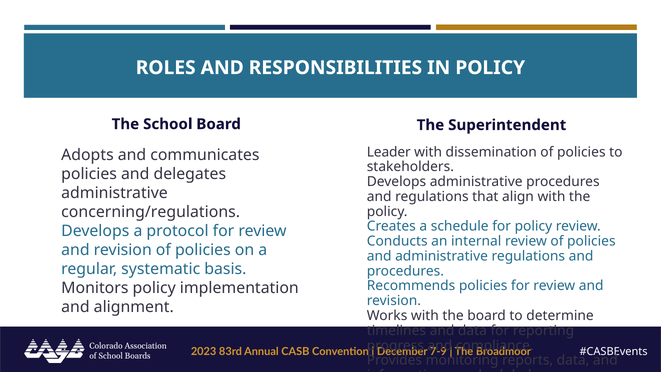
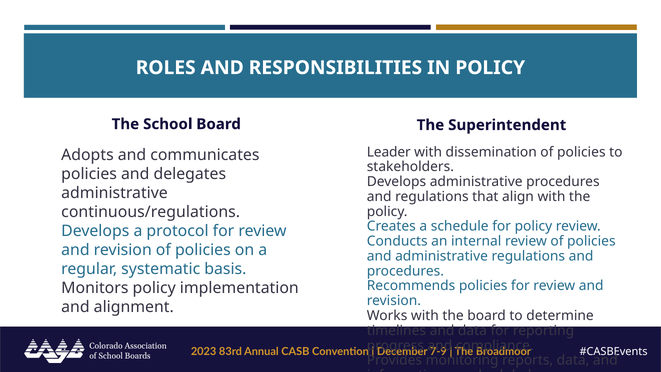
concerning/regulations: concerning/regulations -> continuous/regulations
